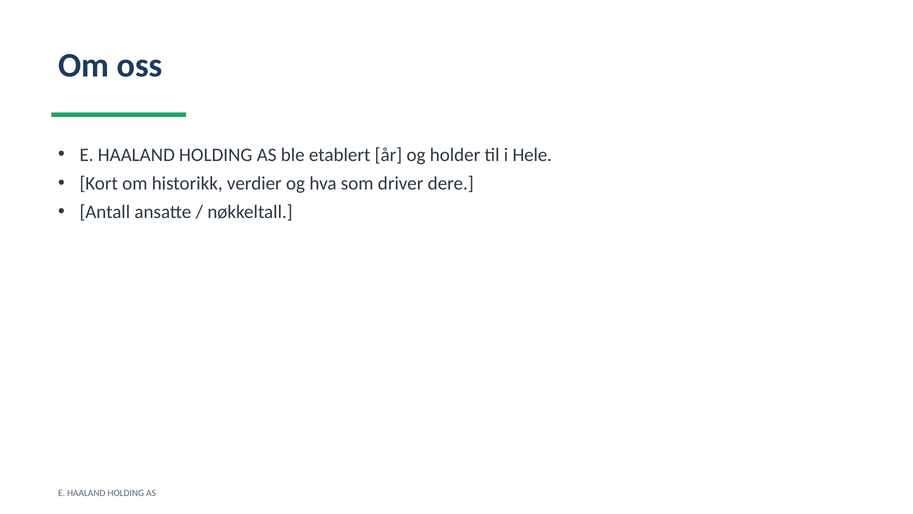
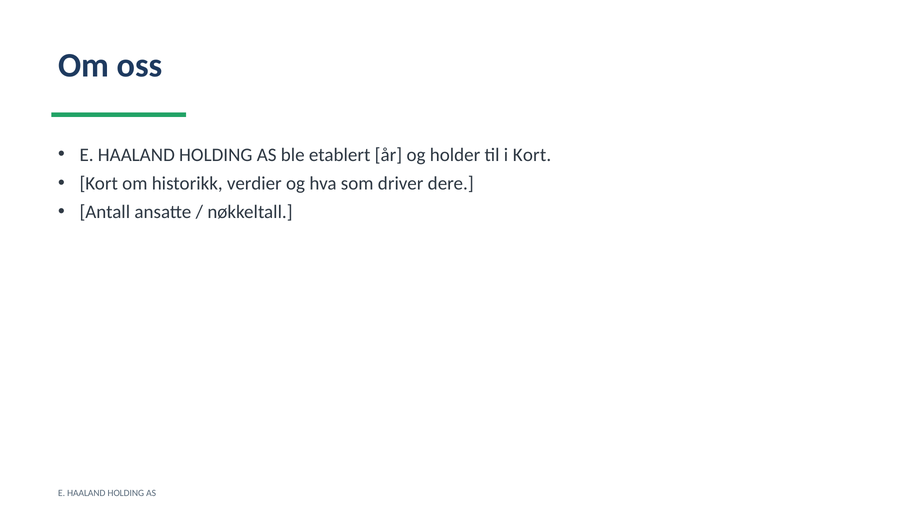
i Hele: Hele -> Kort
